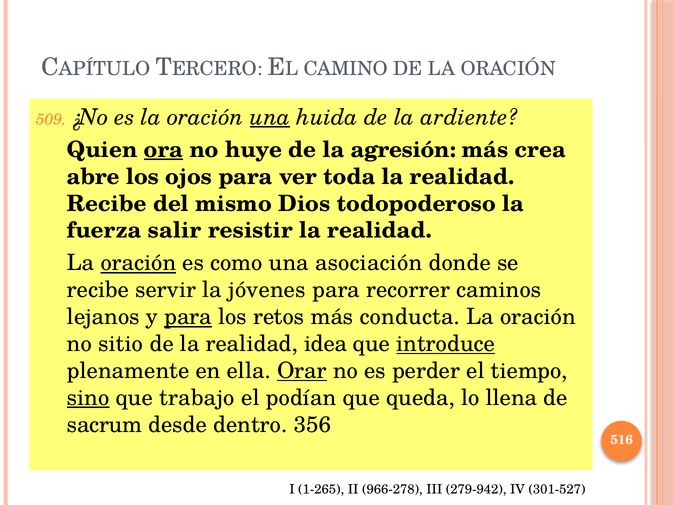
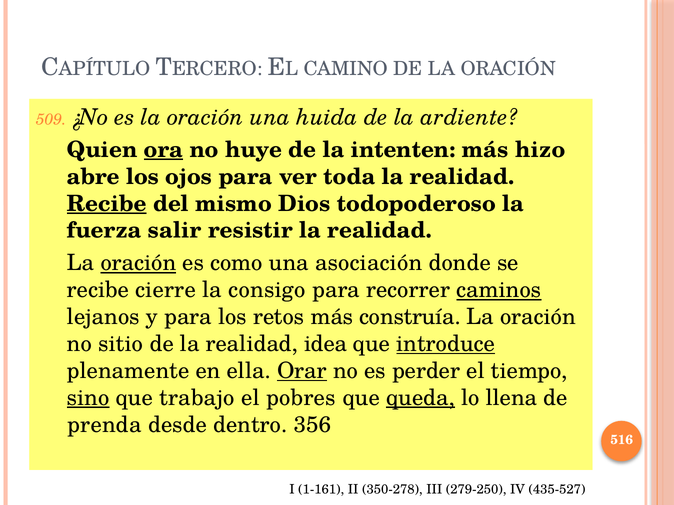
una at (270, 117) underline: present -> none
agresión: agresión -> intenten
crea: crea -> hizo
Recibe at (107, 204) underline: none -> present
servir: servir -> cierre
jóvenes: jóvenes -> consigo
caminos underline: none -> present
para at (188, 317) underline: present -> none
conducta: conducta -> construía
podían: podían -> pobres
queda underline: none -> present
sacrum: sacrum -> prenda
1-265: 1-265 -> 1-161
966-278: 966-278 -> 350-278
279-942: 279-942 -> 279-250
301-527: 301-527 -> 435-527
